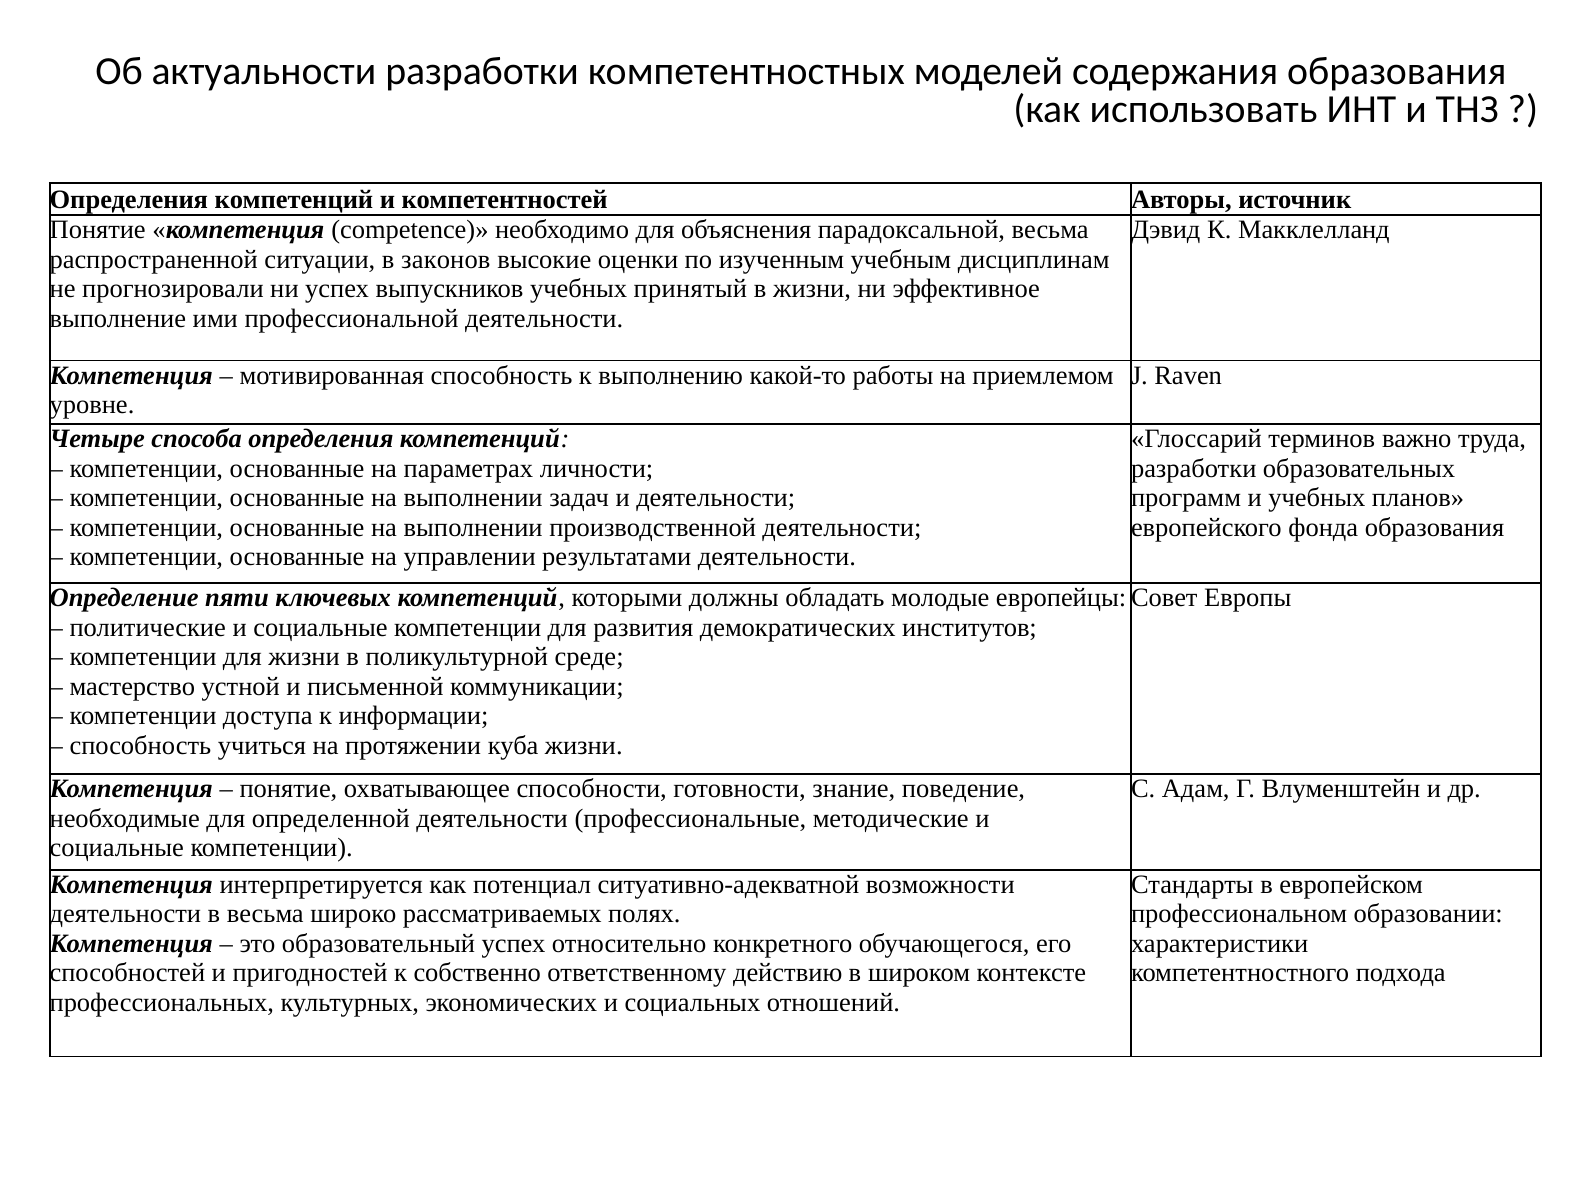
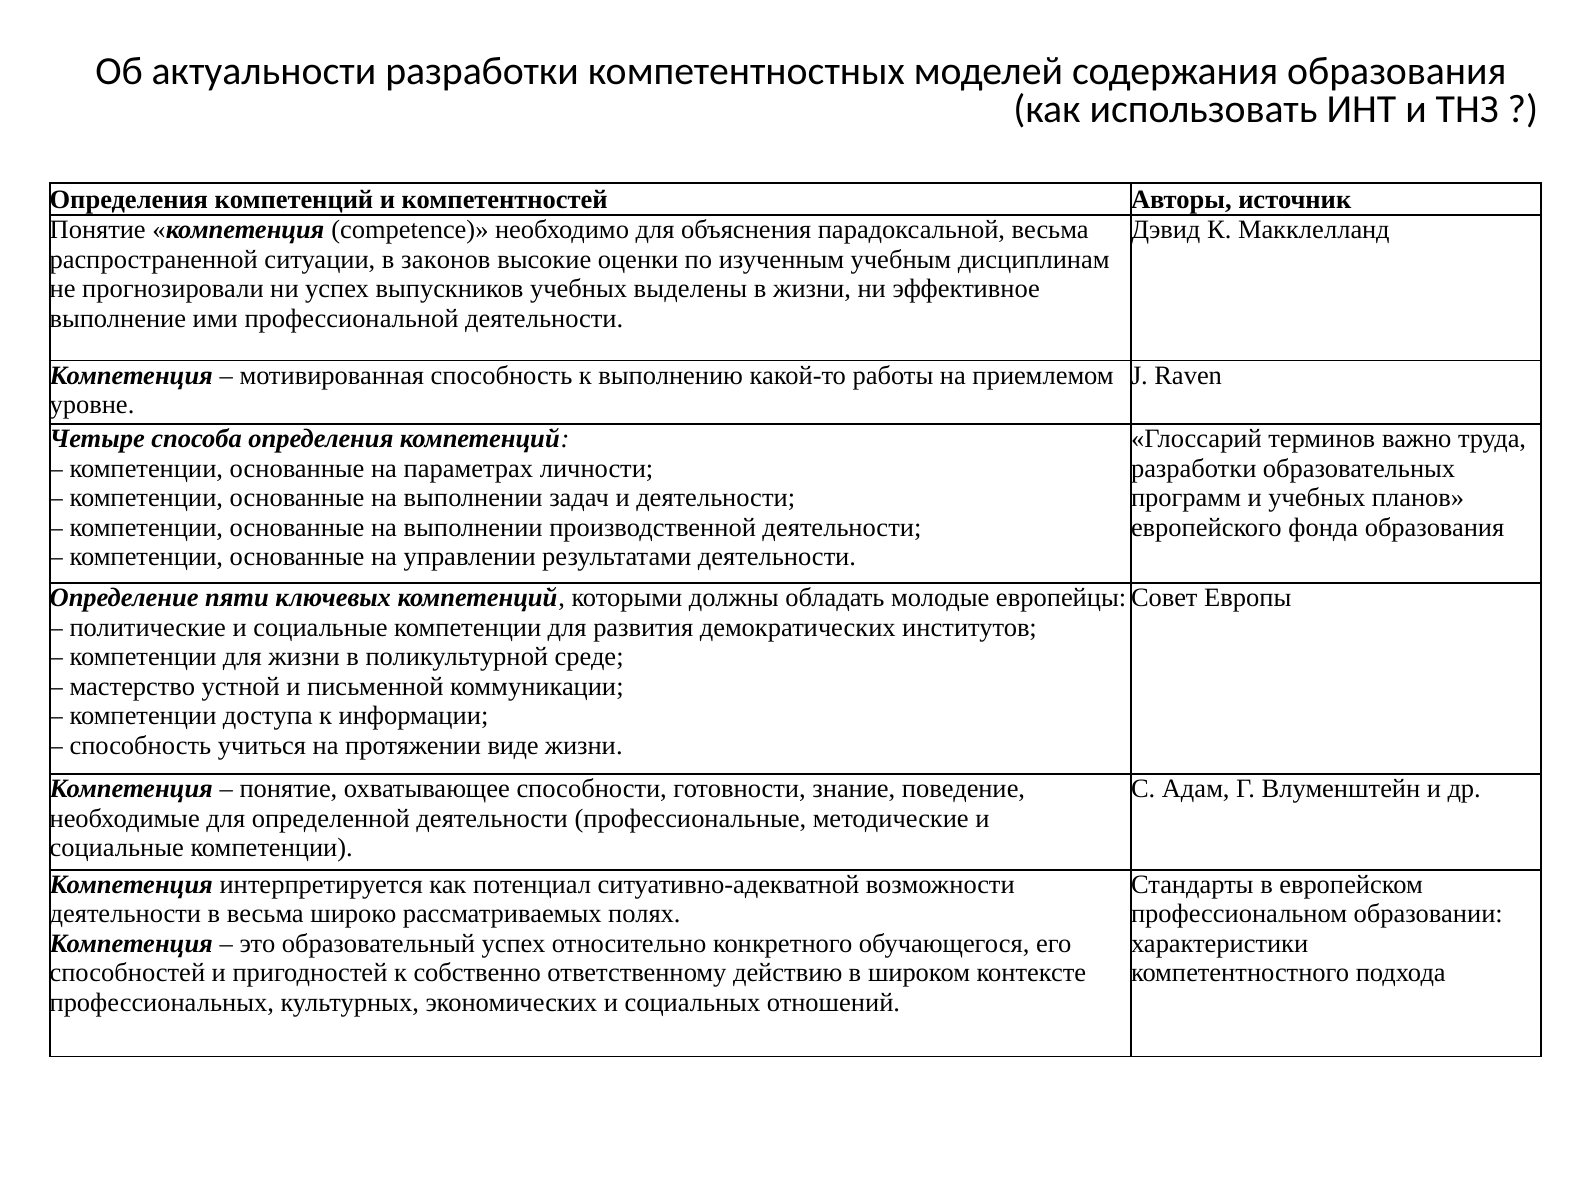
принятый: принятый -> выделены
куба: куба -> виде
